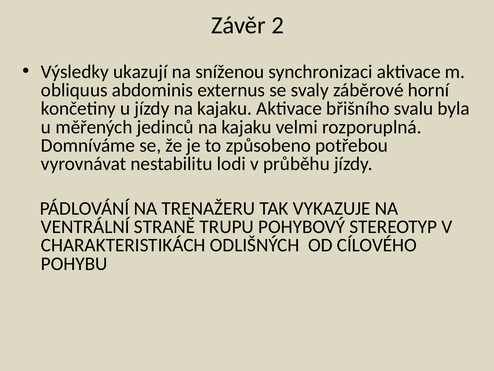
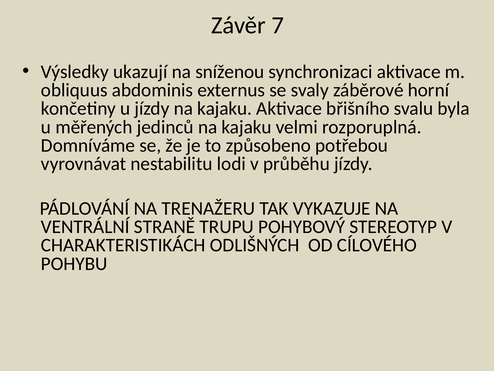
2: 2 -> 7
